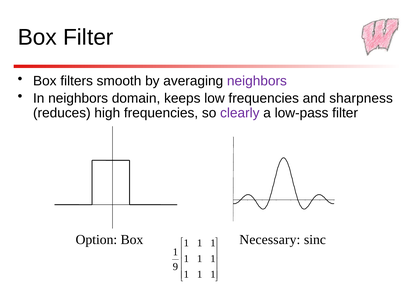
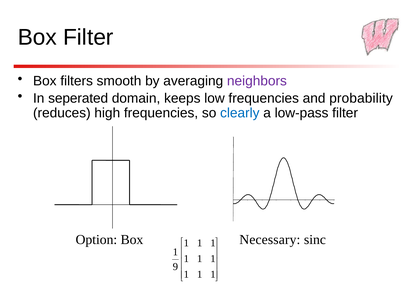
In neighbors: neighbors -> seperated
sharpness: sharpness -> probability
clearly colour: purple -> blue
